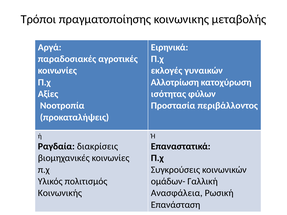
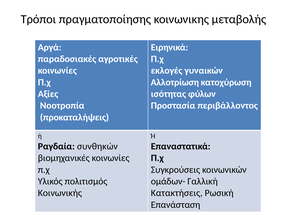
διακρίσεις: διακρίσεις -> συνθηκών
Ανασφάλεια: Ανασφάλεια -> Κατακτήσεις
